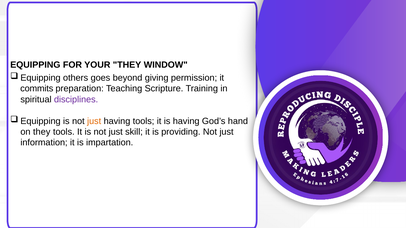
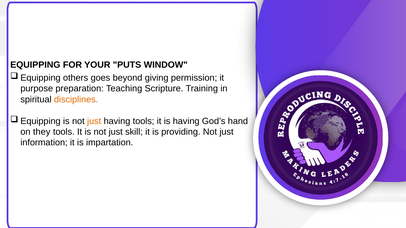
YOUR THEY: THEY -> PUTS
commits: commits -> purpose
disciplines colour: purple -> orange
